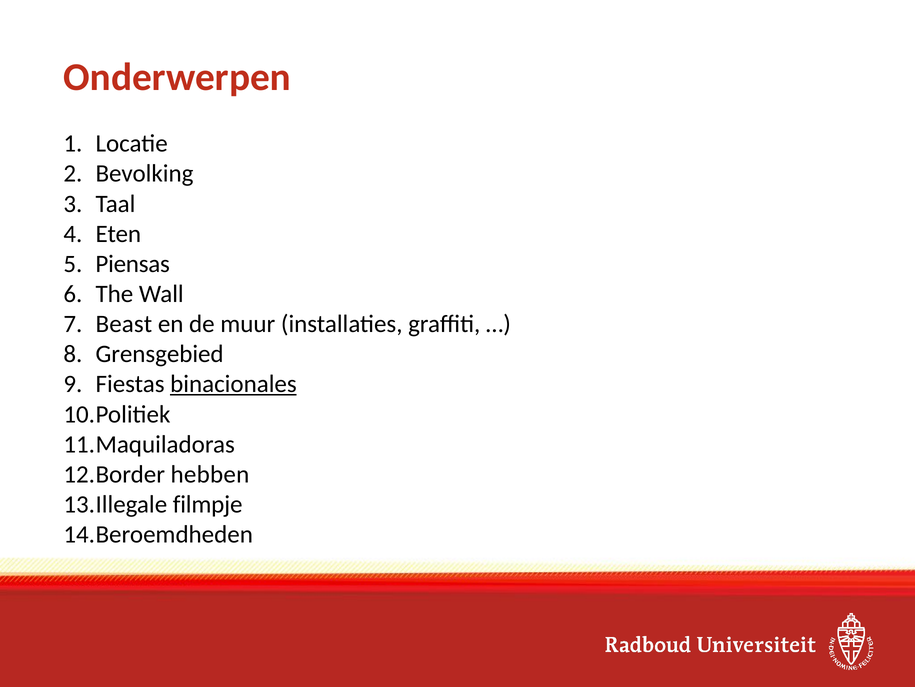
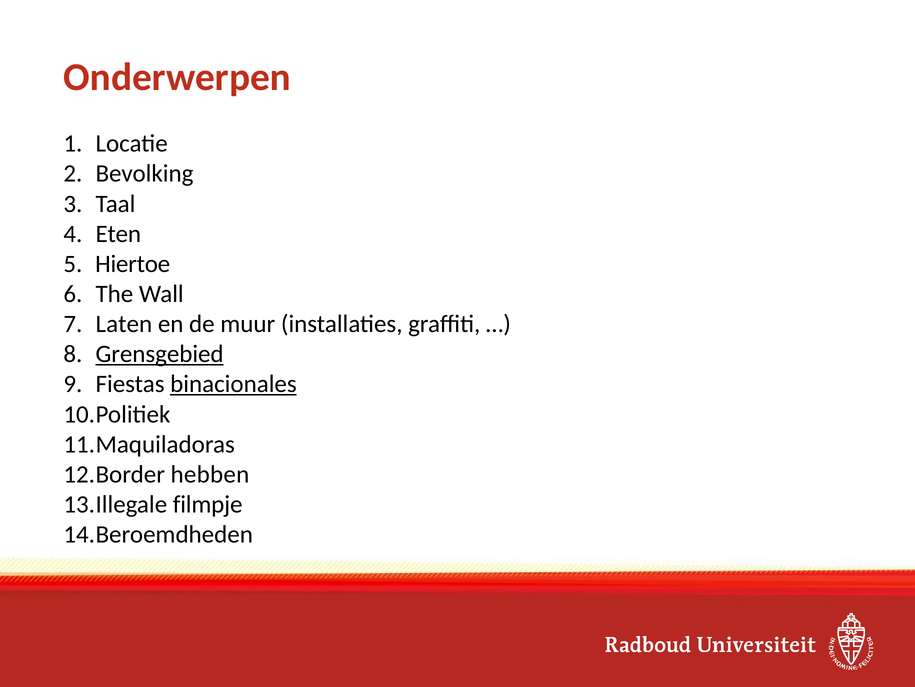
Piensas: Piensas -> Hiertoe
Beast: Beast -> Laten
Grensgebied underline: none -> present
